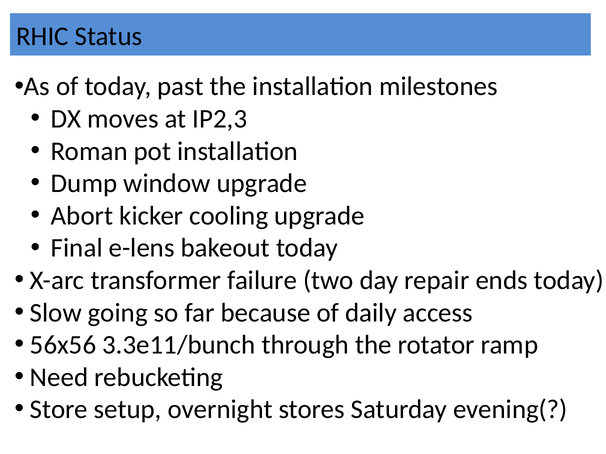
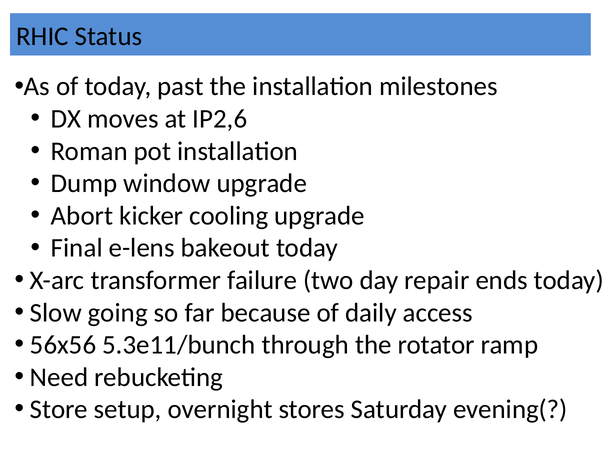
IP2,3: IP2,3 -> IP2,6
3.3e11/bunch: 3.3e11/bunch -> 5.3e11/bunch
